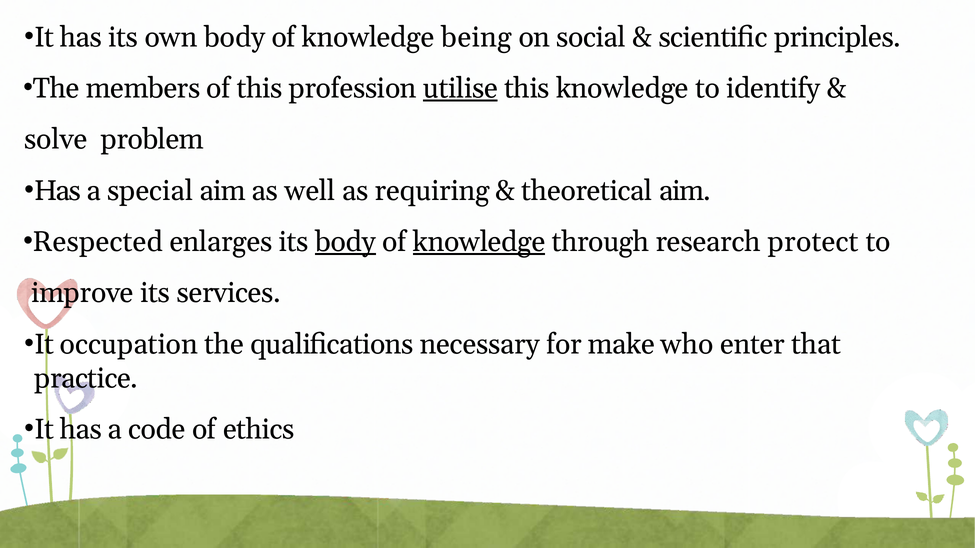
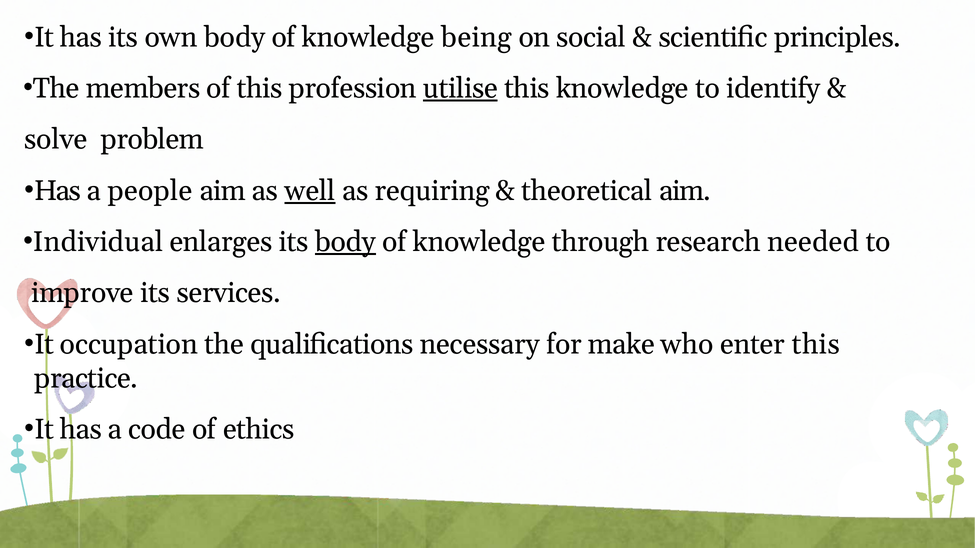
special: special -> people
well underline: none -> present
Respected: Respected -> Individual
knowledge at (479, 242) underline: present -> none
protect: protect -> needed
enter that: that -> this
